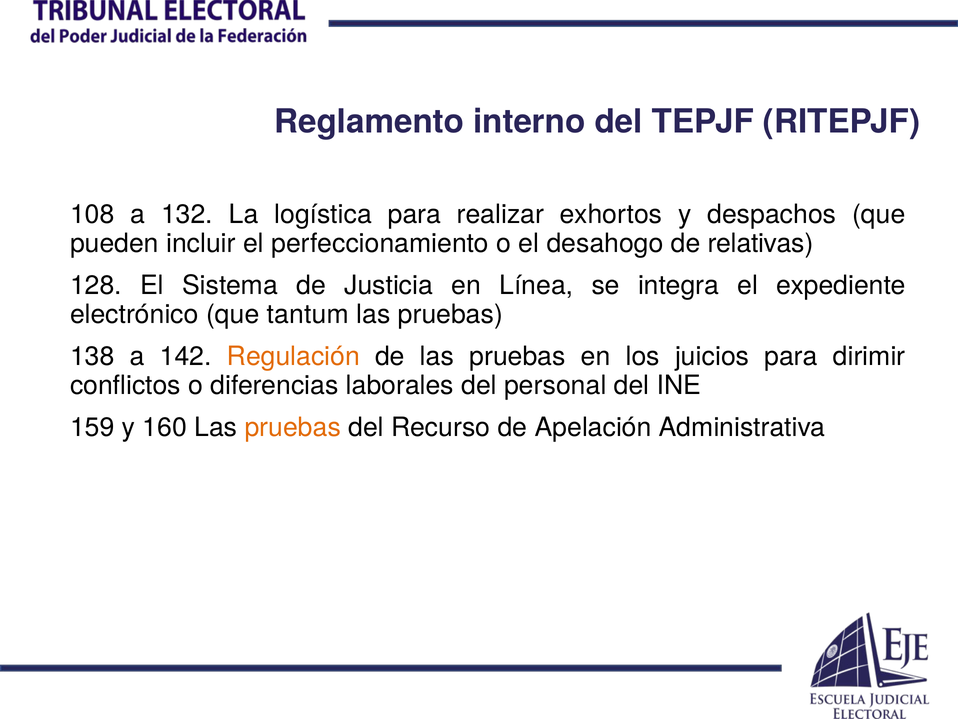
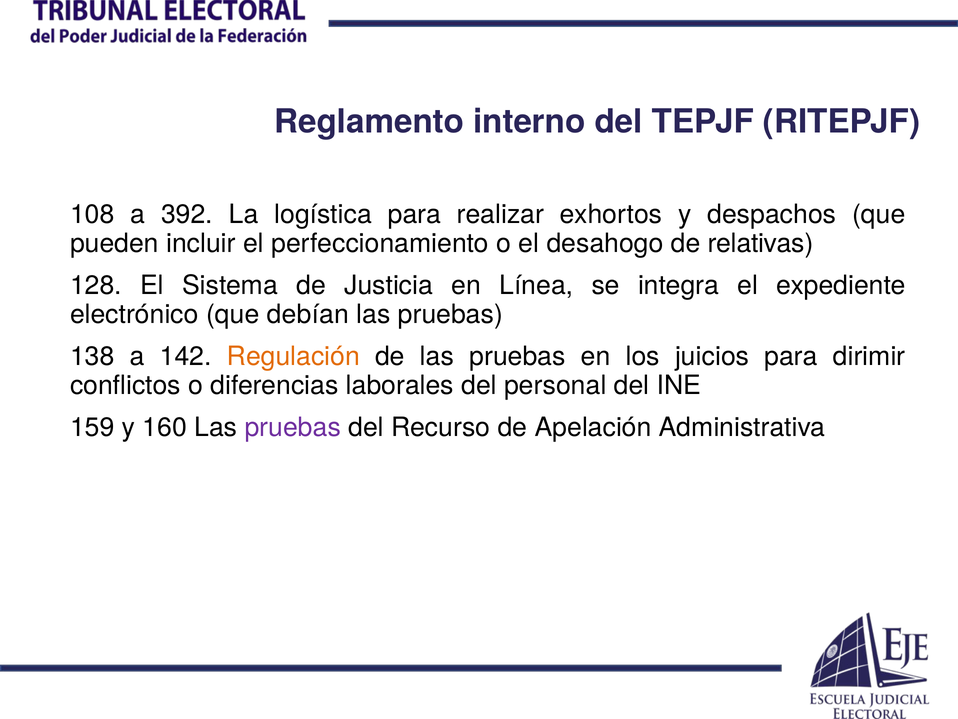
132: 132 -> 392
tantum: tantum -> debían
pruebas at (293, 427) colour: orange -> purple
